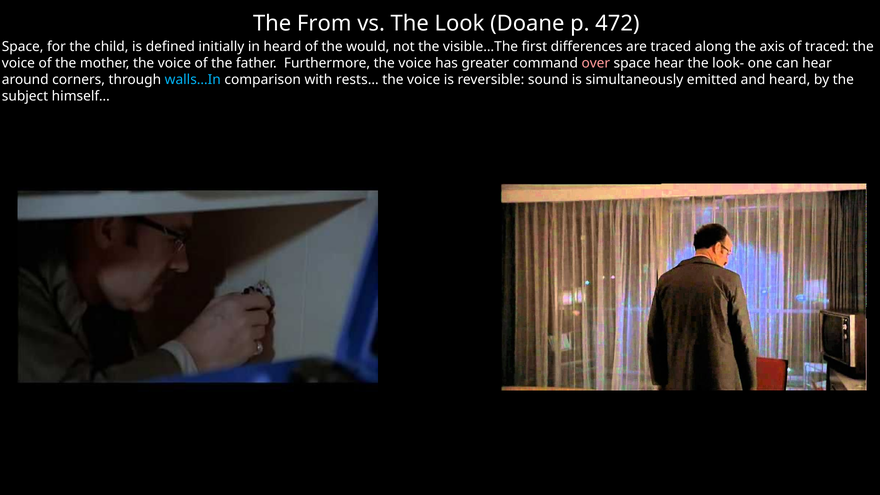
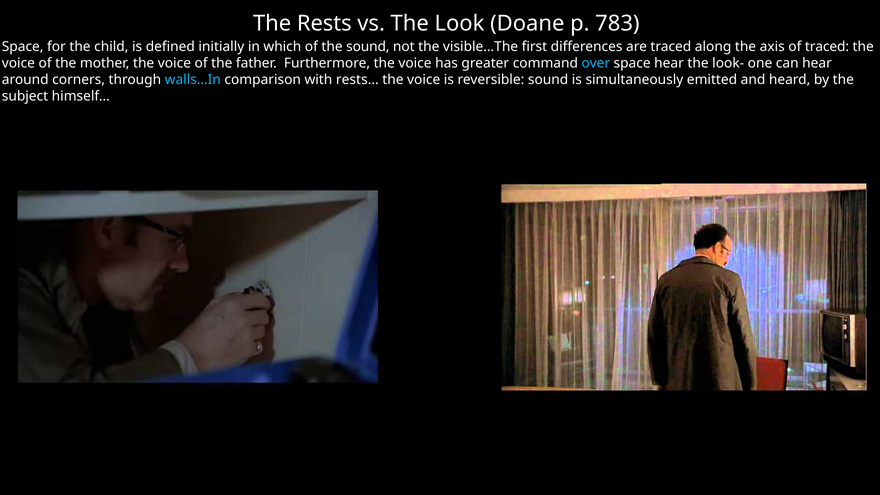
From: From -> Rests
472: 472 -> 783
in heard: heard -> which
the would: would -> sound
over colour: pink -> light blue
